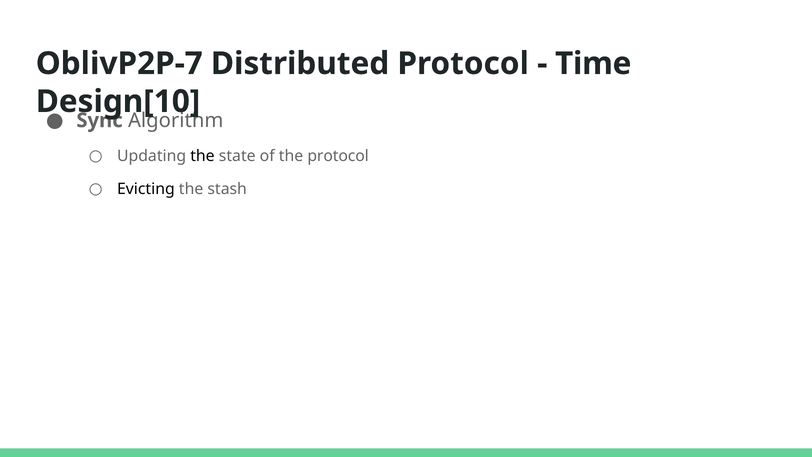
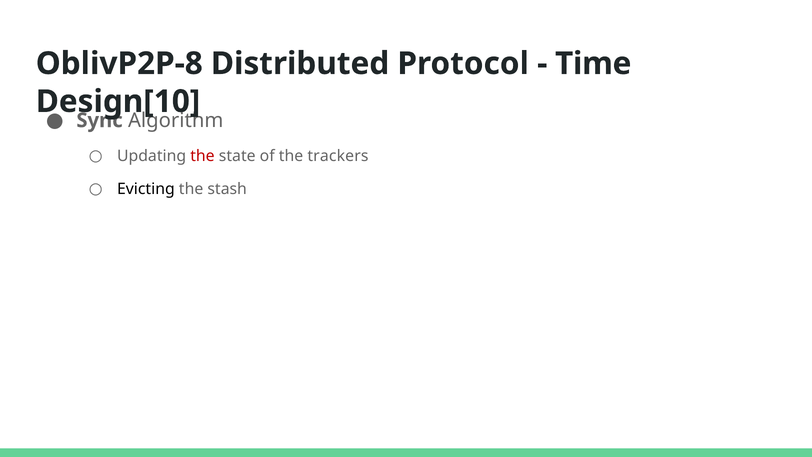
OblivP2P-7: OblivP2P-7 -> OblivP2P-8
the at (202, 156) colour: black -> red
the protocol: protocol -> trackers
